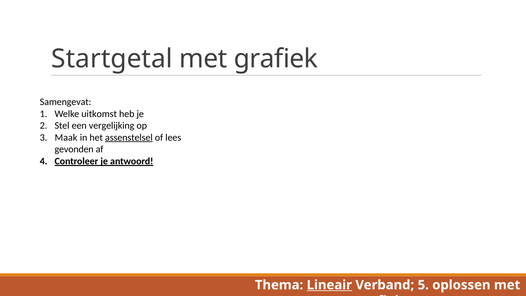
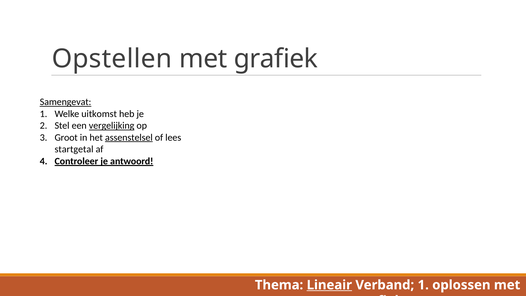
Startgetal: Startgetal -> Opstellen
Samengevat underline: none -> present
vergelijking underline: none -> present
Maak: Maak -> Groot
gevonden: gevonden -> startgetal
Verband 5: 5 -> 1
